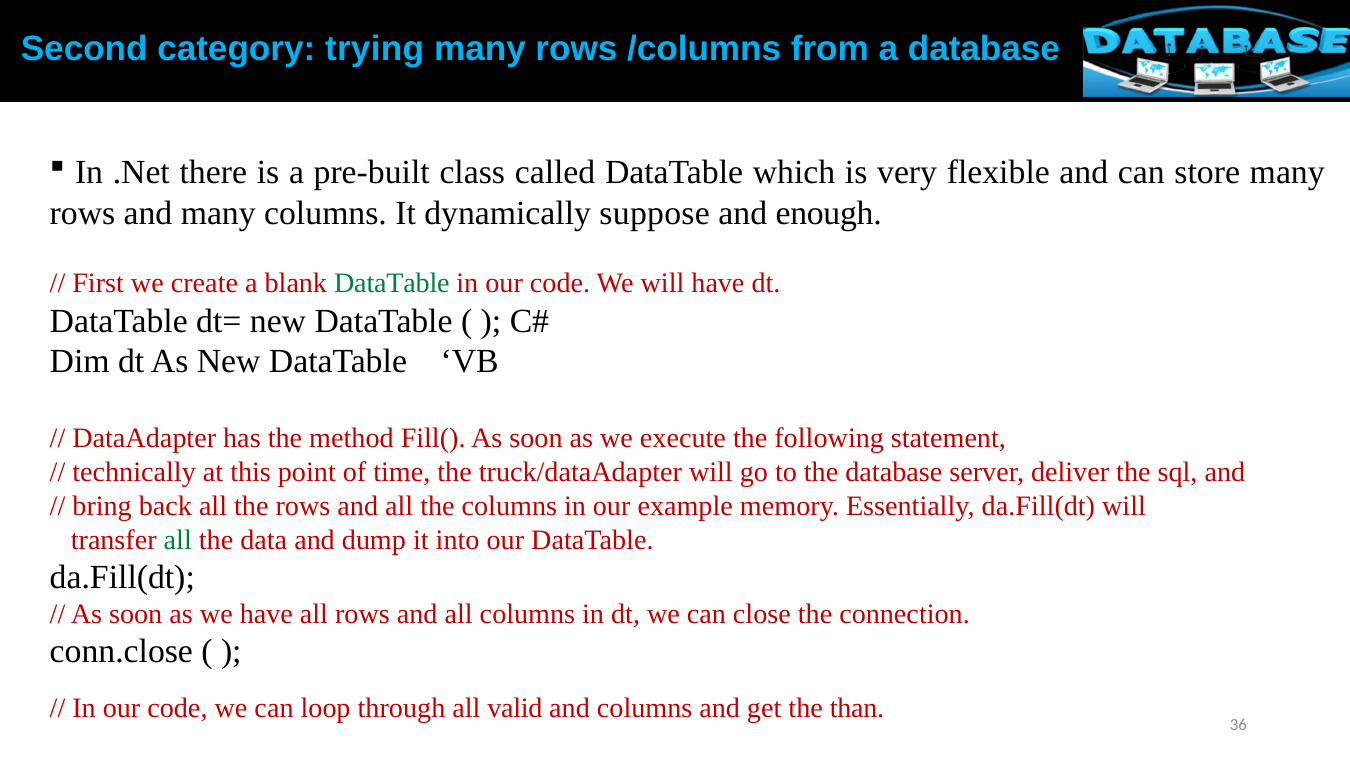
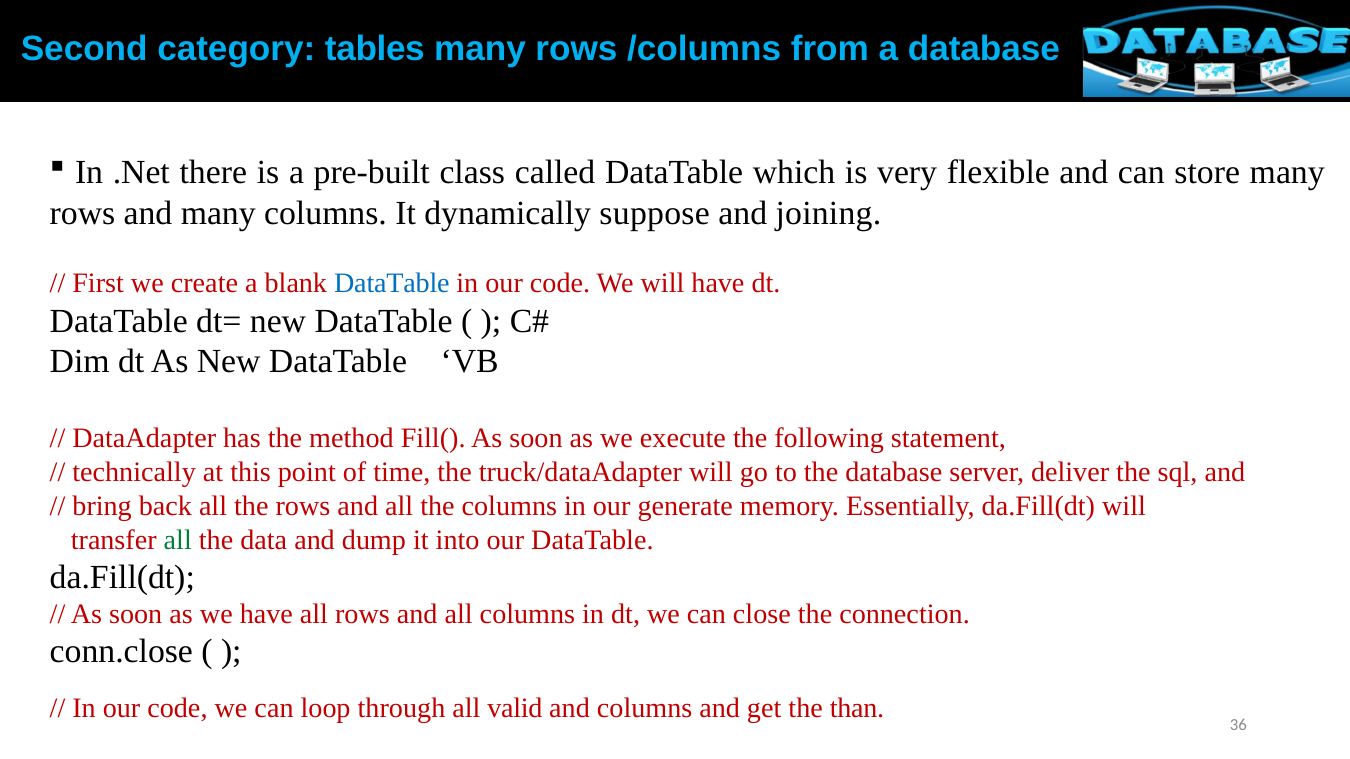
trying: trying -> tables
enough: enough -> joining
DataTable at (392, 284) colour: green -> blue
example: example -> generate
